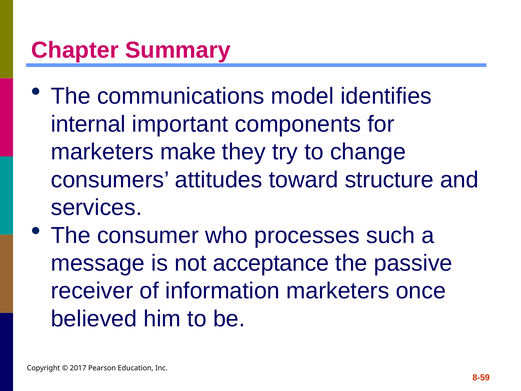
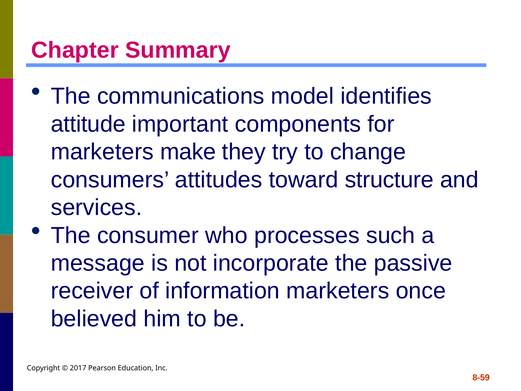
internal: internal -> attitude
acceptance: acceptance -> incorporate
